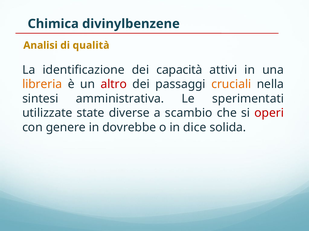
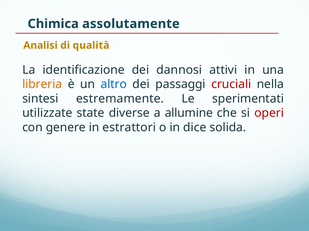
divinylbenzene: divinylbenzene -> assolutamente
capacità: capacità -> dannosi
altro colour: red -> blue
cruciali colour: orange -> red
amministrativa: amministrativa -> estremamente
scambio: scambio -> allumine
dovrebbe: dovrebbe -> estrattori
